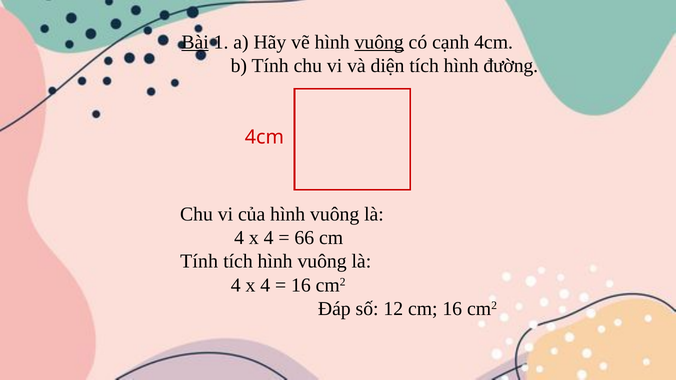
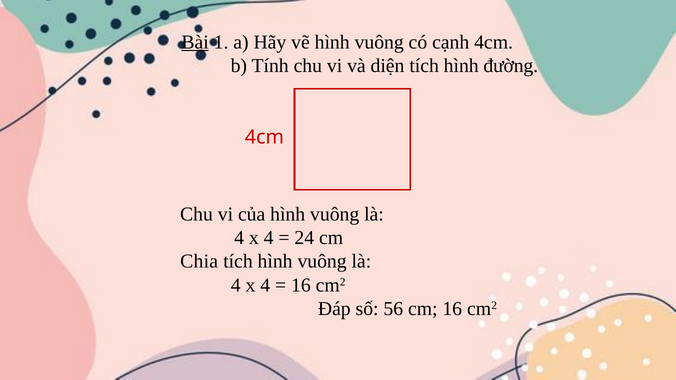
vuông at (379, 42) underline: present -> none
66: 66 -> 24
Tính at (199, 262): Tính -> Chia
12: 12 -> 56
